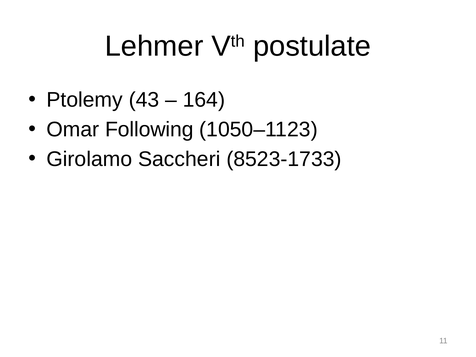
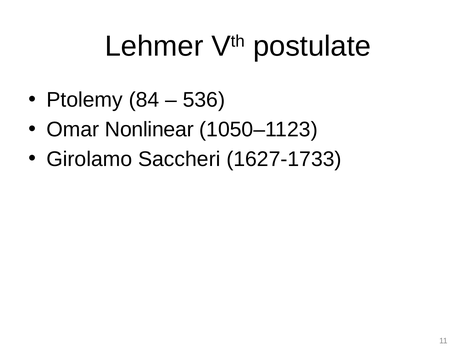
43: 43 -> 84
164: 164 -> 536
Following: Following -> Nonlinear
8523-1733: 8523-1733 -> 1627-1733
